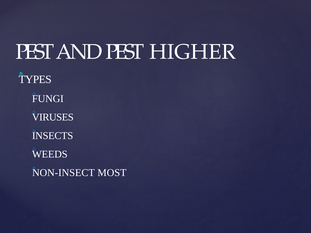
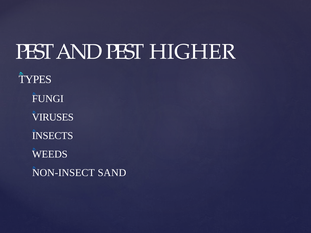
MOST: MOST -> SAND
